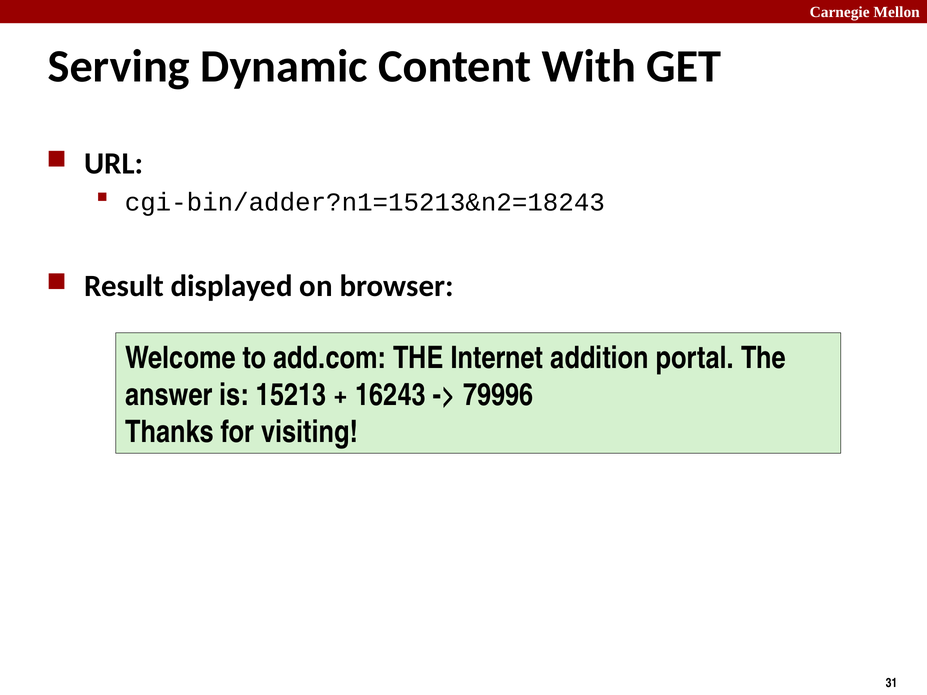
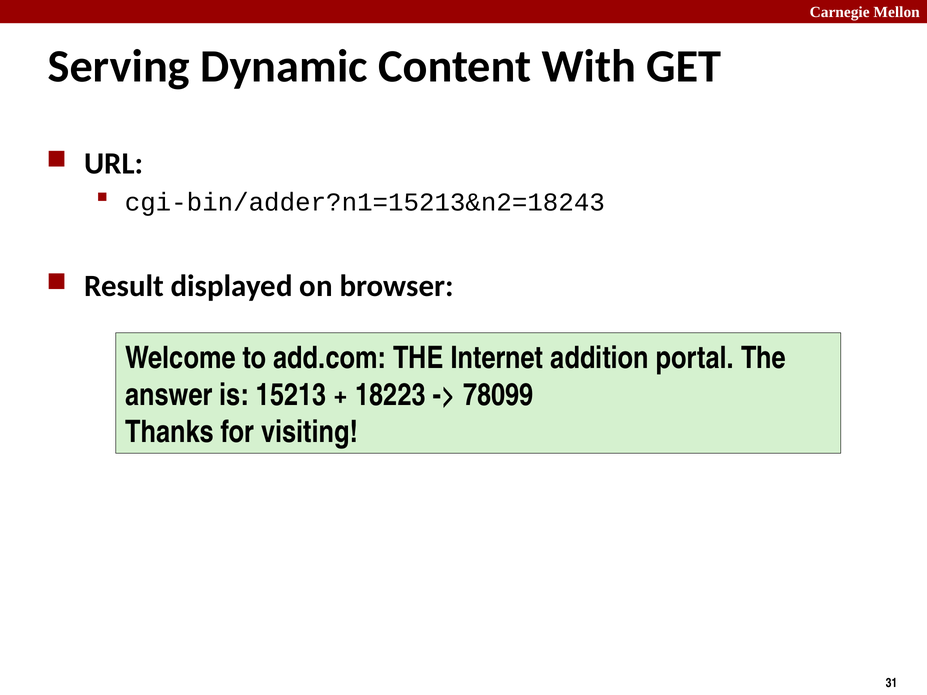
16243: 16243 -> 18223
79996: 79996 -> 78099
